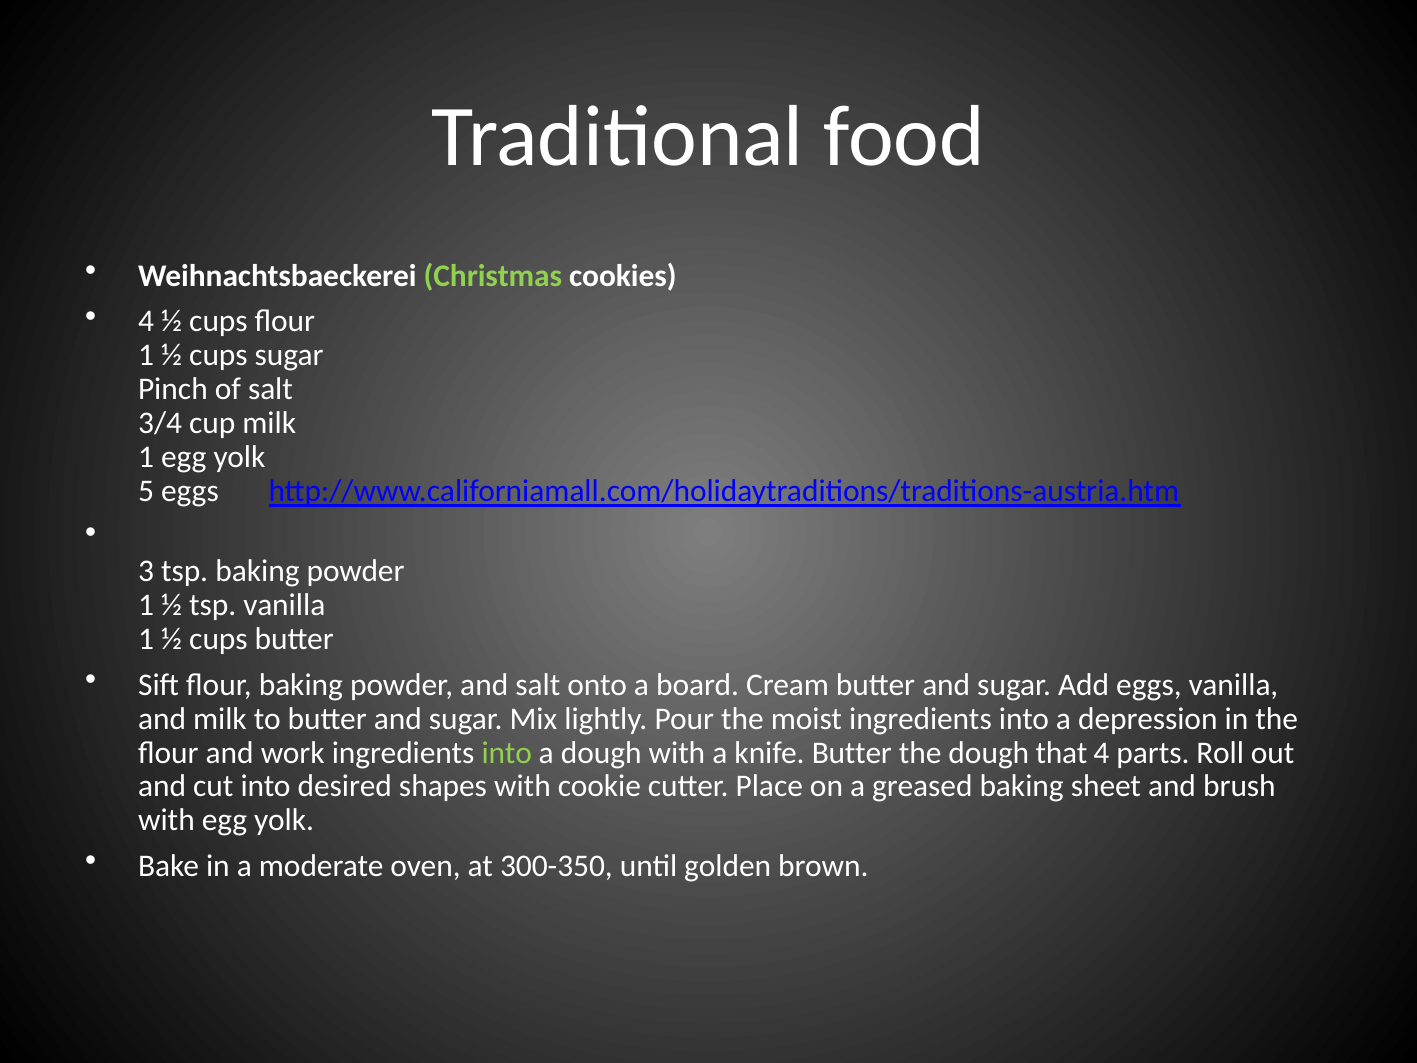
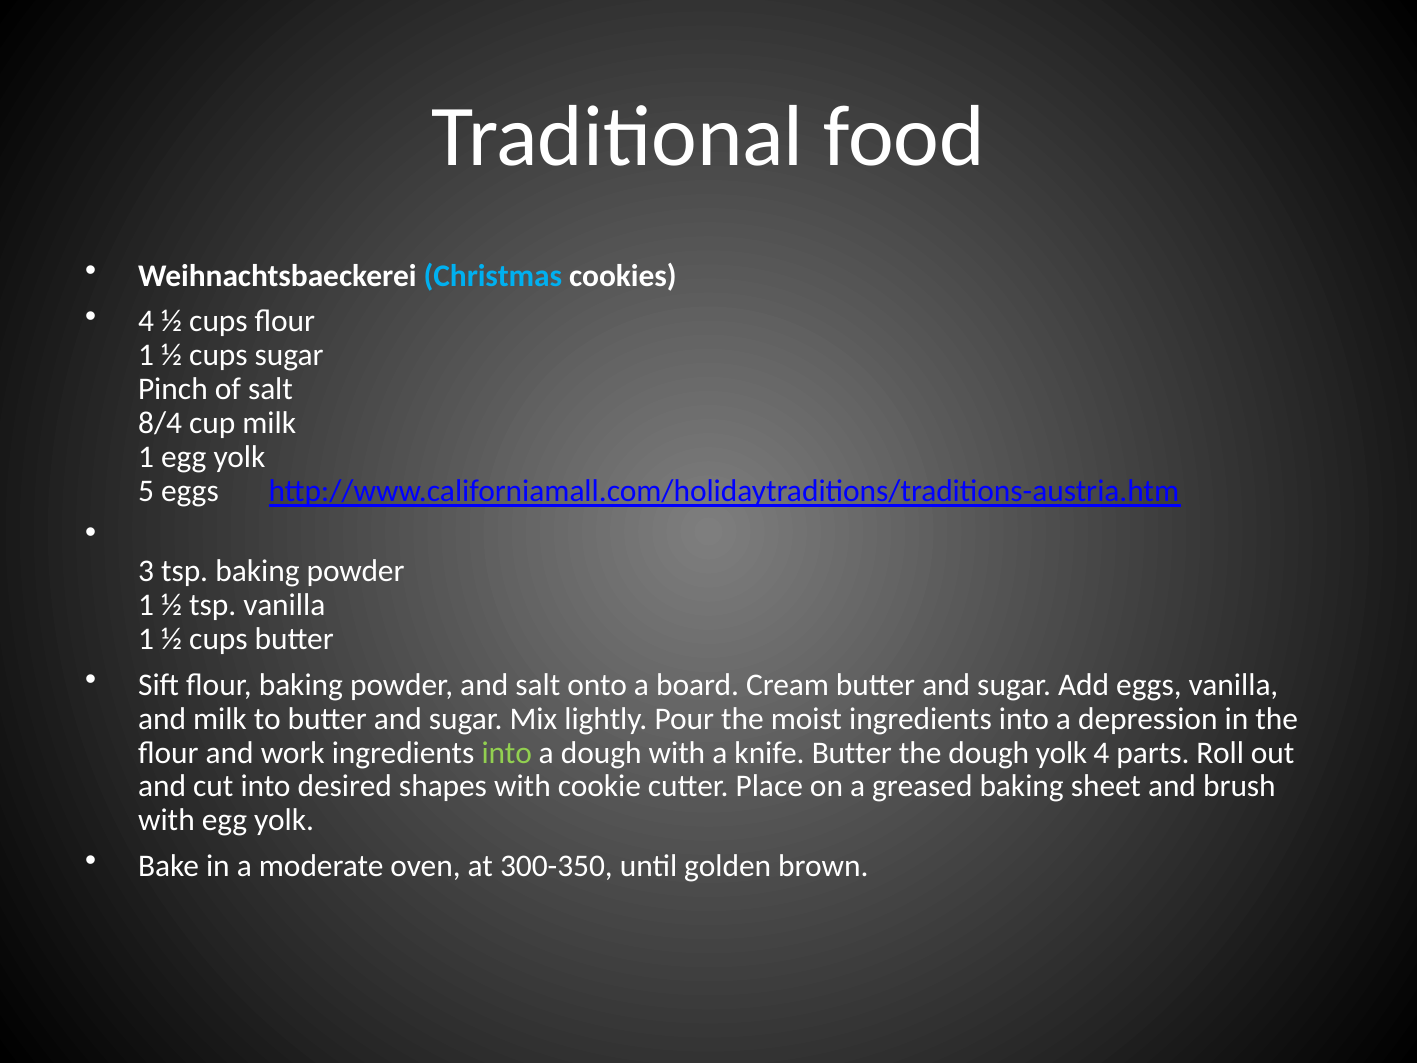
Christmas colour: light green -> light blue
3/4: 3/4 -> 8/4
dough that: that -> yolk
